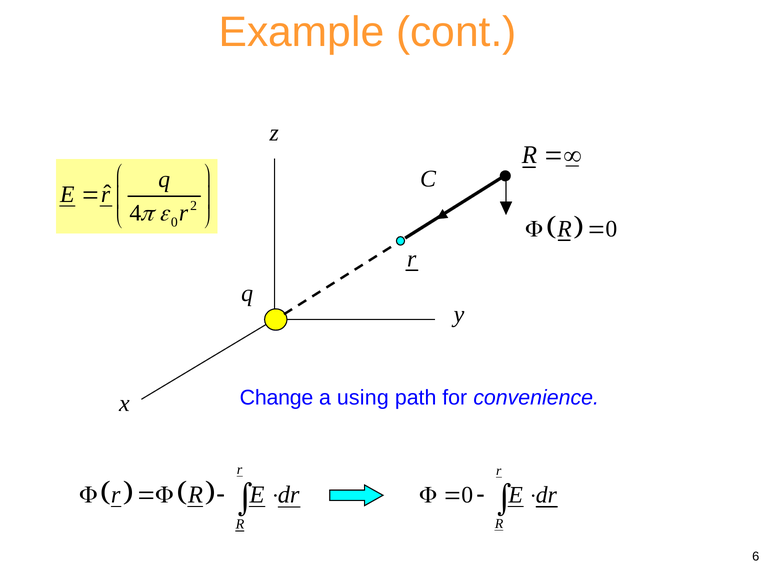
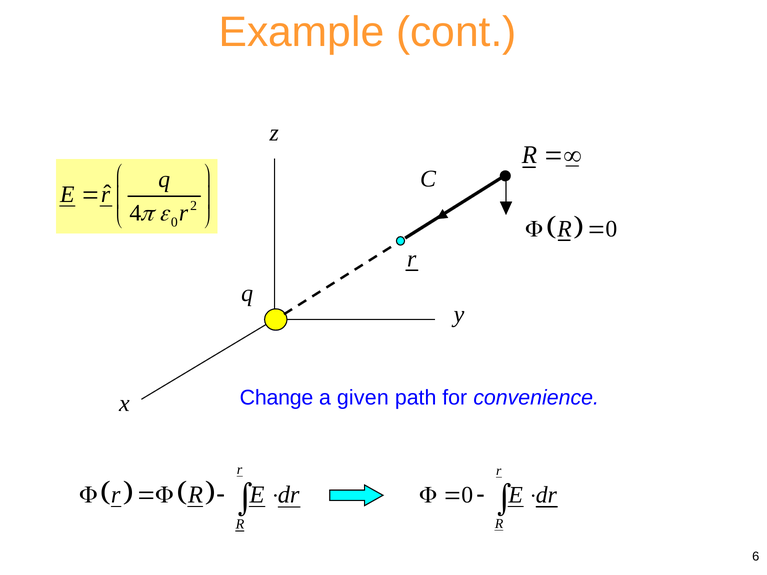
using: using -> given
